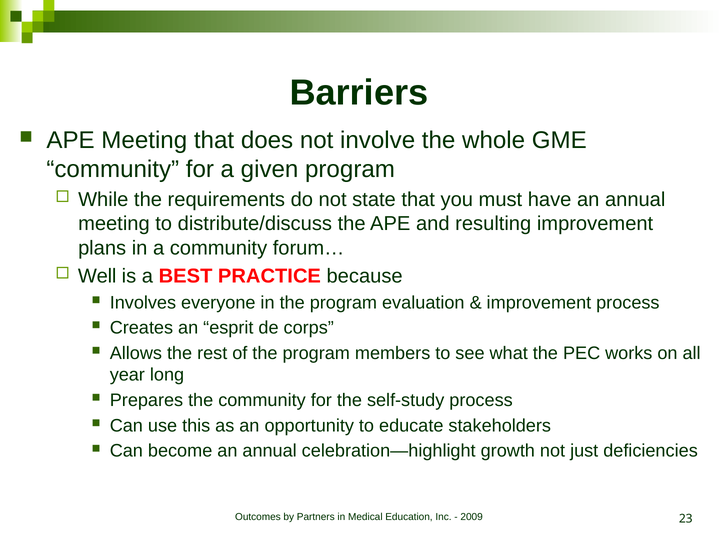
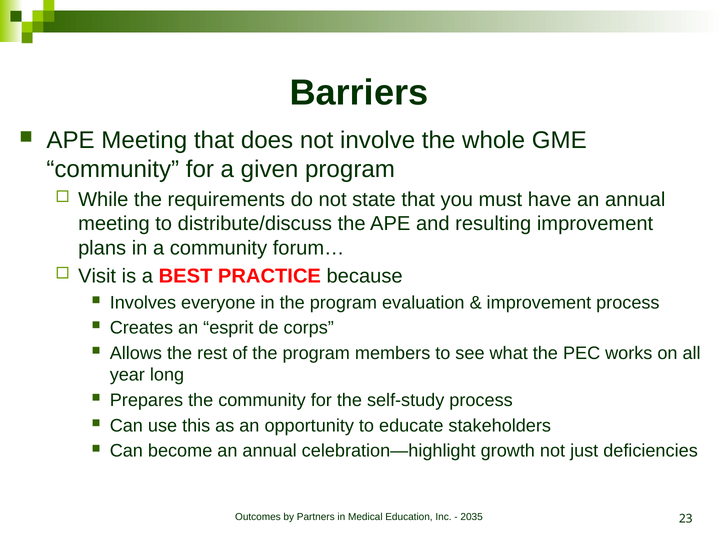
Well: Well -> Visit
2009: 2009 -> 2035
